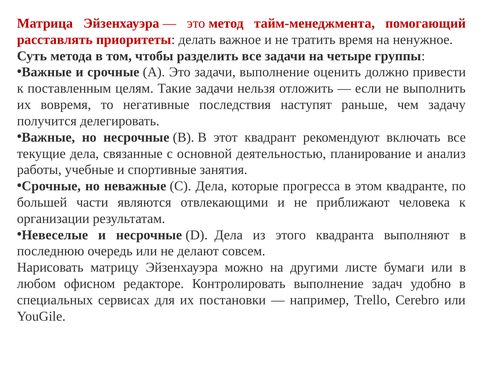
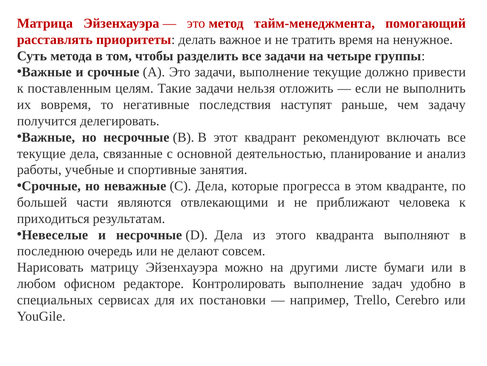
выполнение оценить: оценить -> текущие
организации: организации -> приходиться
